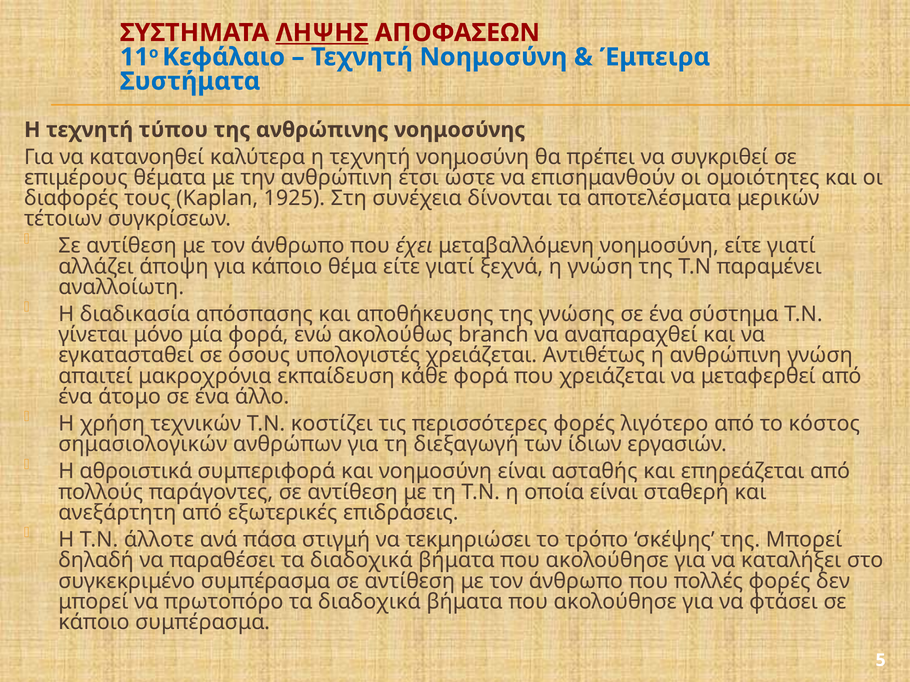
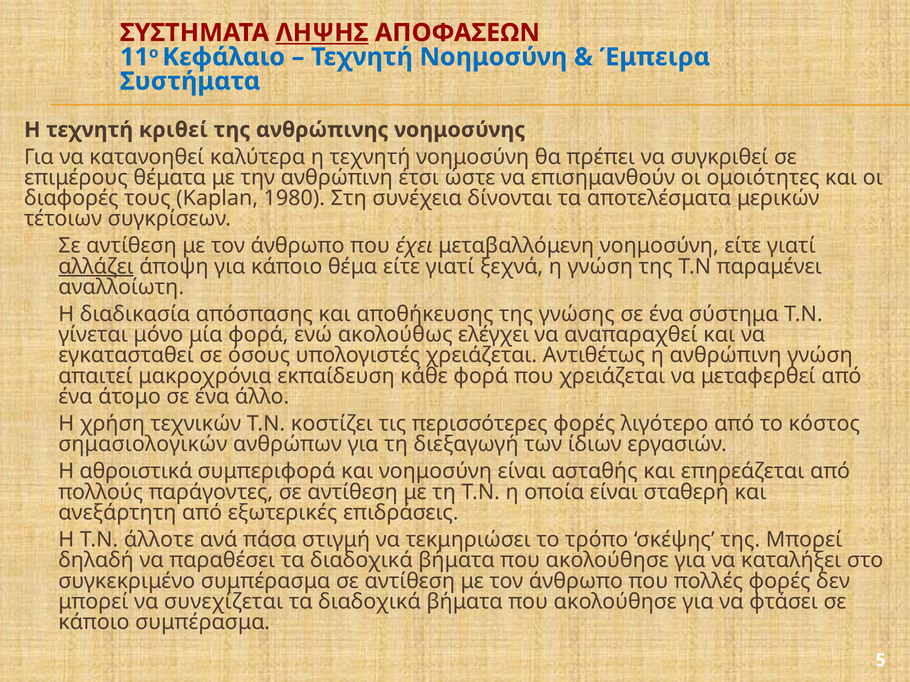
τύπου: τύπου -> κριθεί
1925: 1925 -> 1980
αλλάζει underline: none -> present
branch: branch -> ελέγχει
πρωτοπόρο: πρωτοπόρο -> συνεχίζεται
